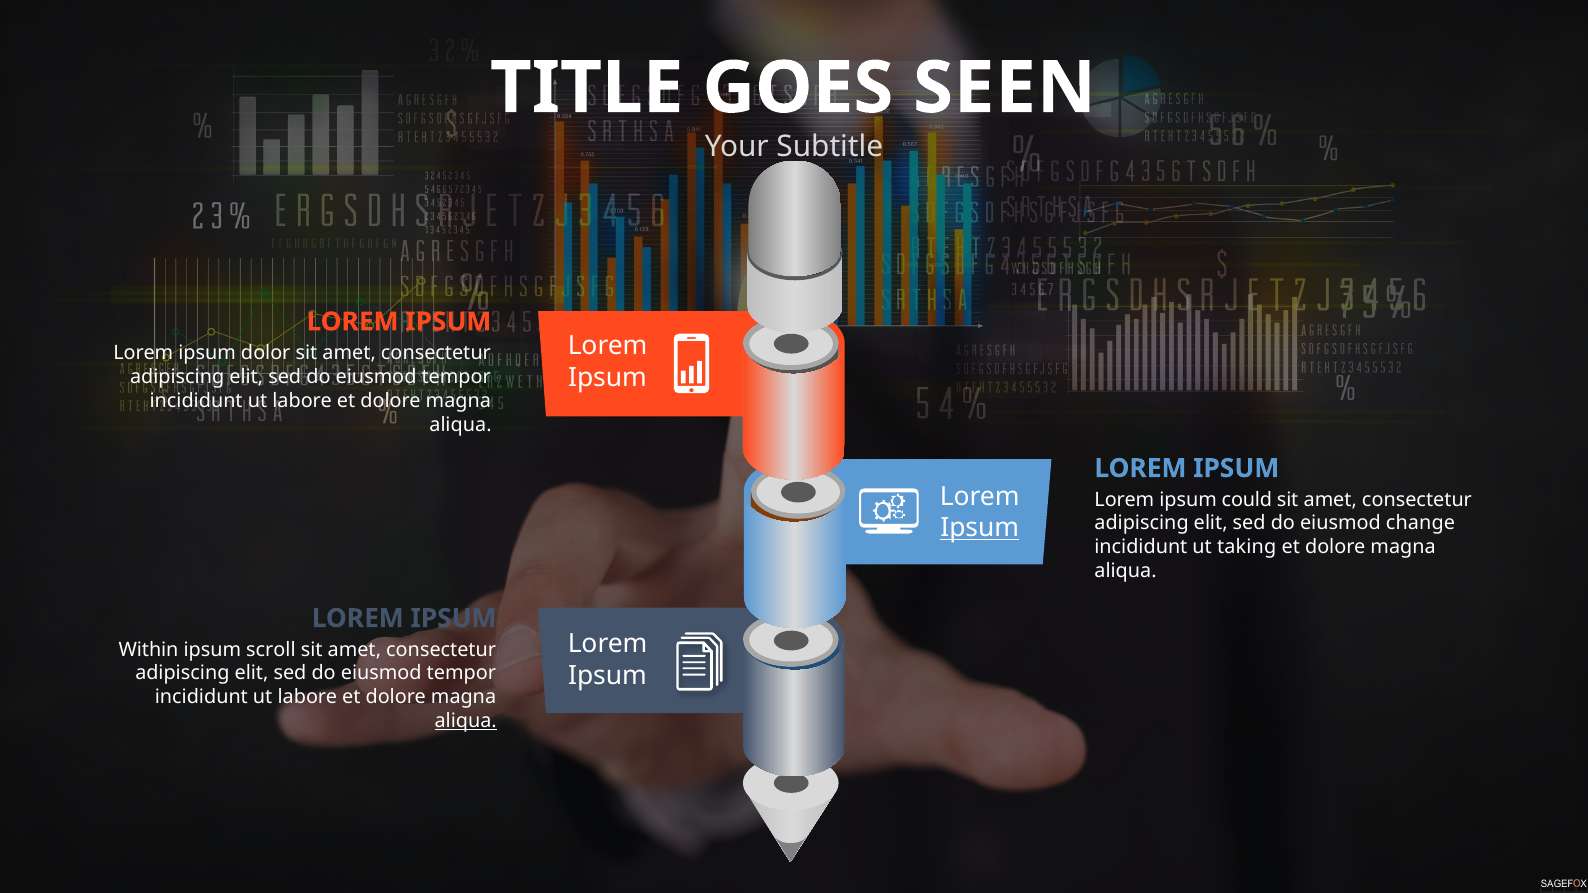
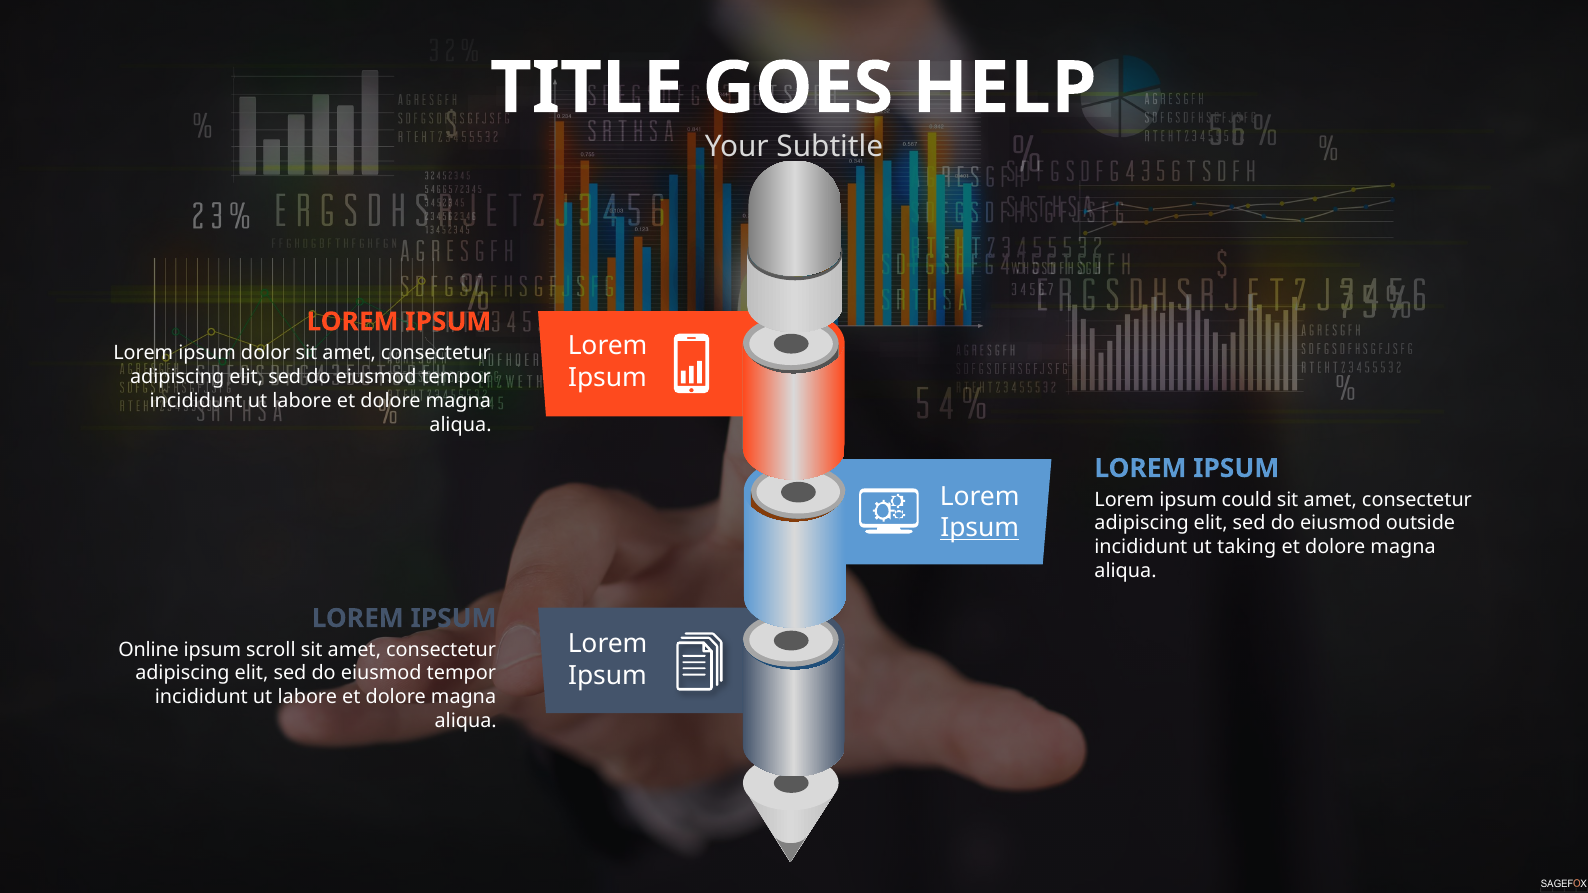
SEEN: SEEN -> HELP
change: change -> outside
Within: Within -> Online
aliqua at (466, 721) underline: present -> none
